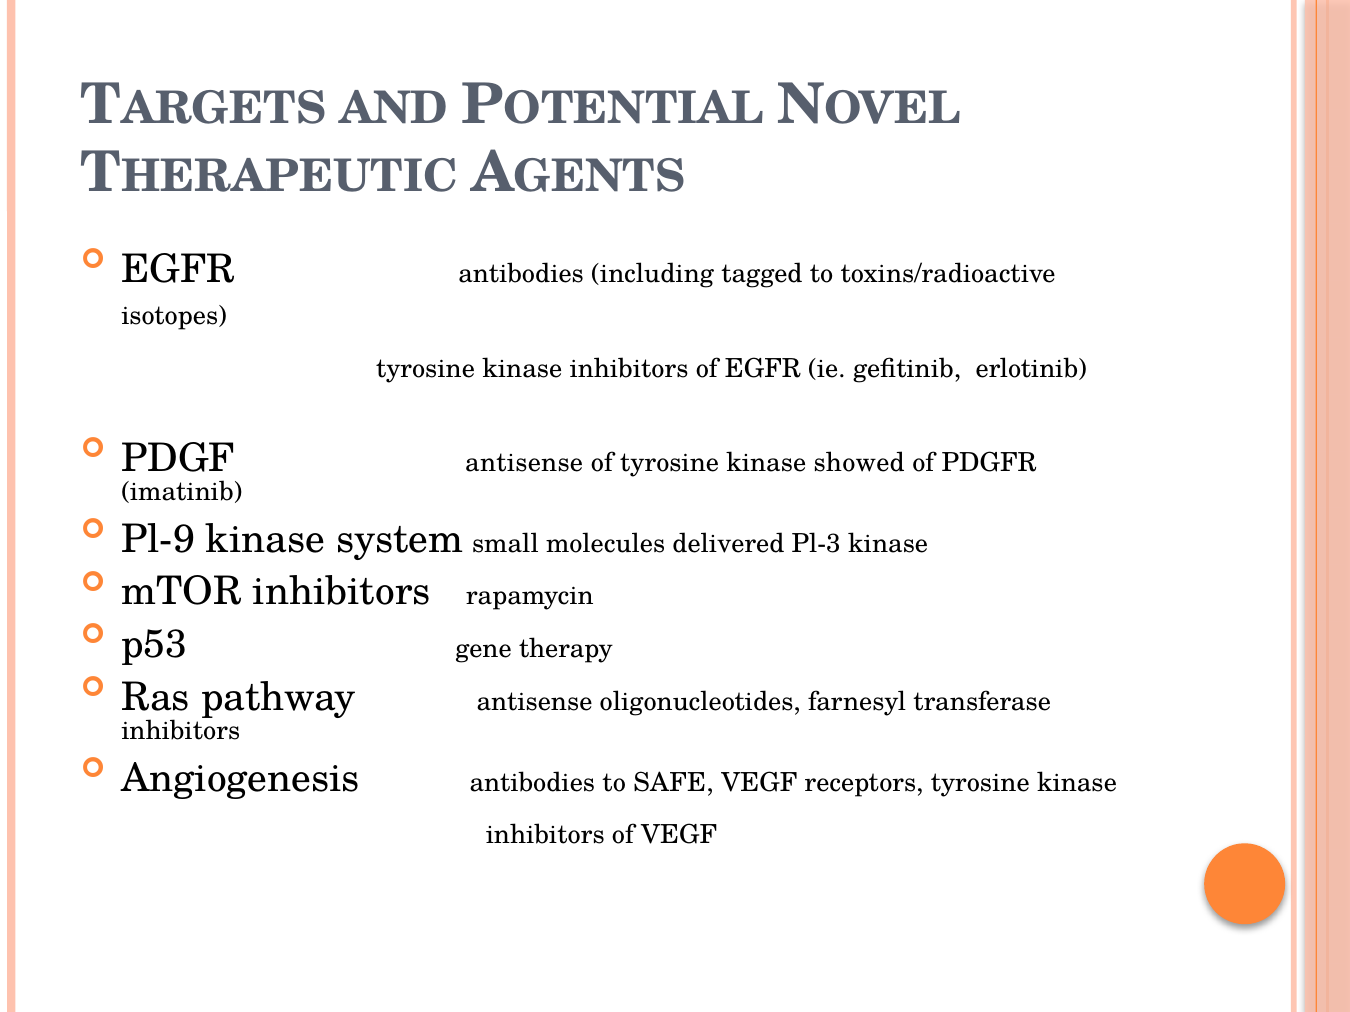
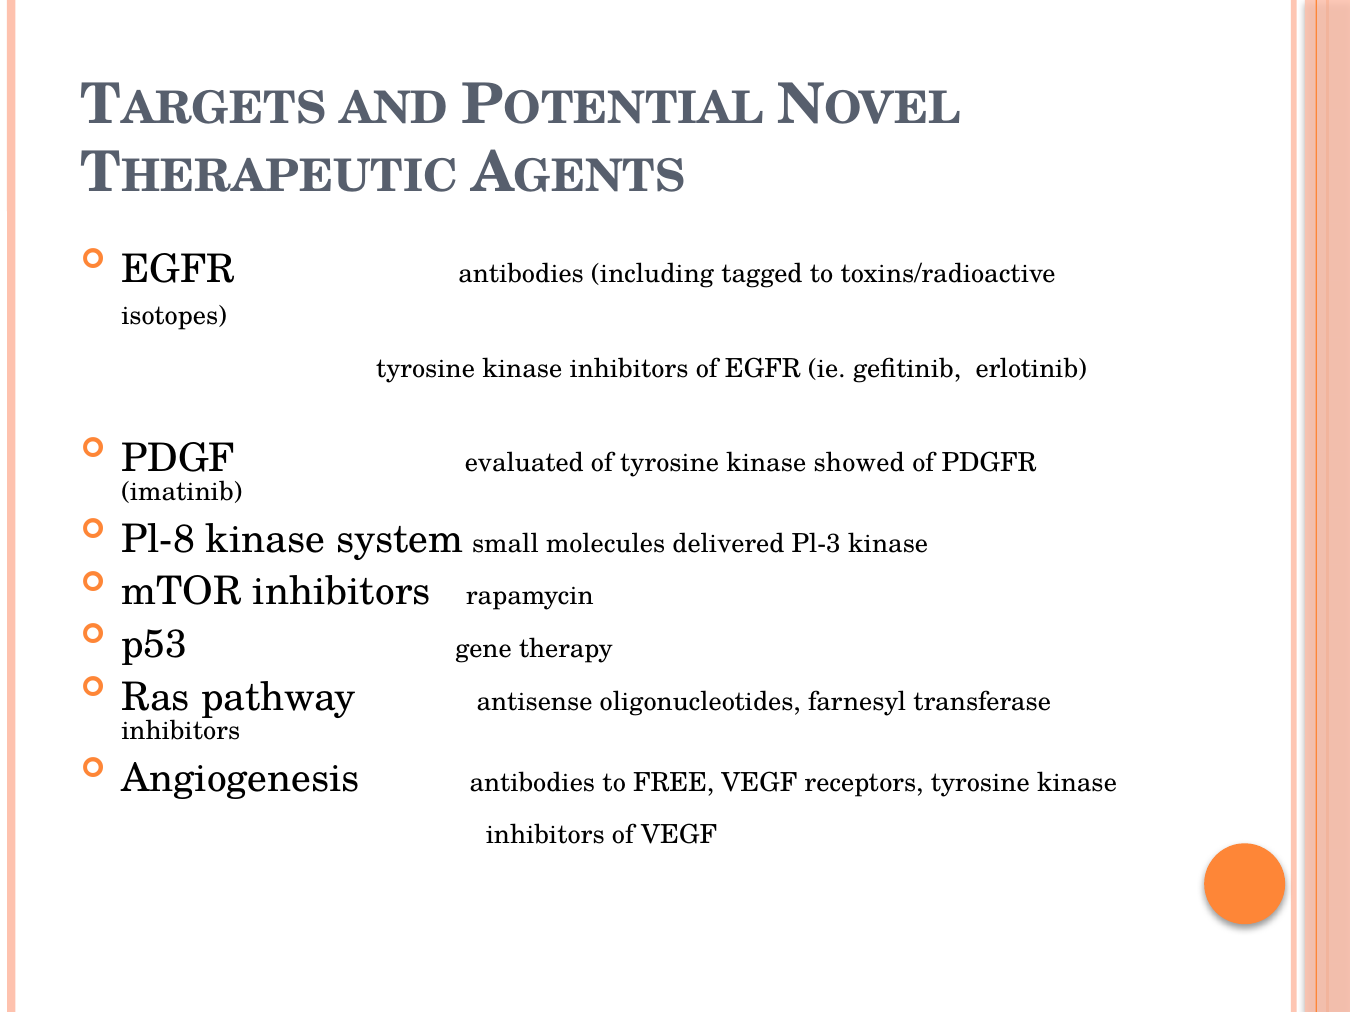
PDGF antisense: antisense -> evaluated
Pl-9: Pl-9 -> Pl-8
SAFE: SAFE -> FREE
